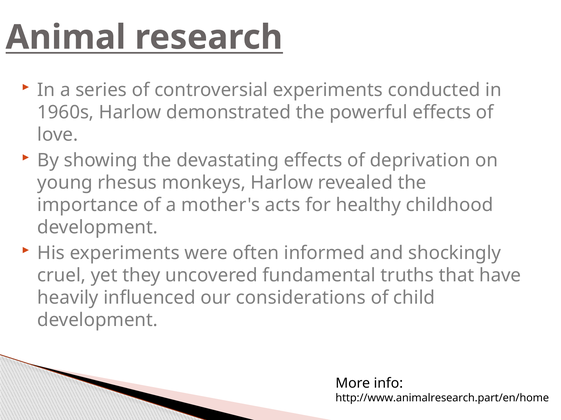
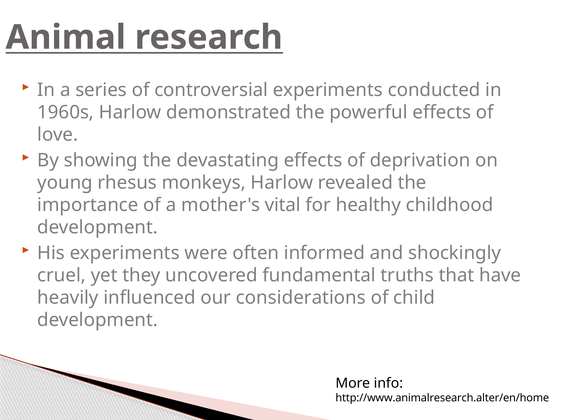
acts: acts -> vital
http://www.animalresearch.part/en/home: http://www.animalresearch.part/en/home -> http://www.animalresearch.alter/en/home
